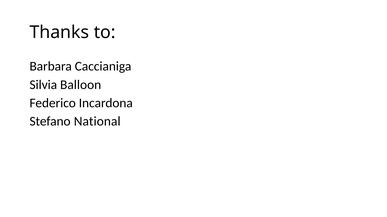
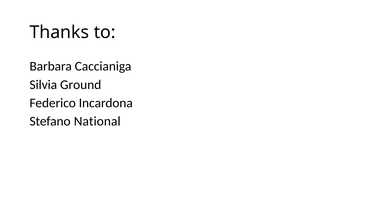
Balloon: Balloon -> Ground
